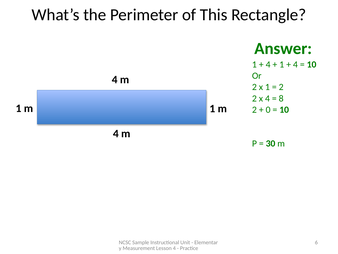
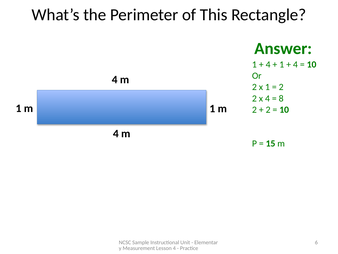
0 at (268, 110): 0 -> 2
30: 30 -> 15
